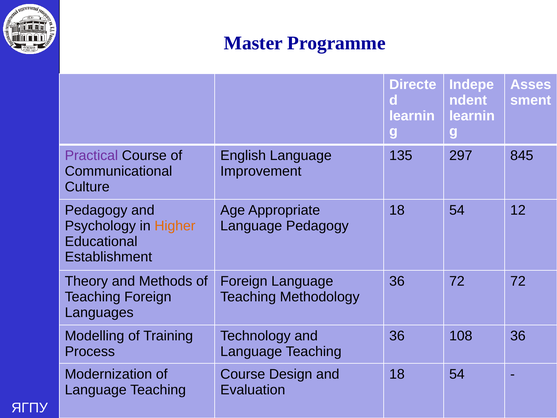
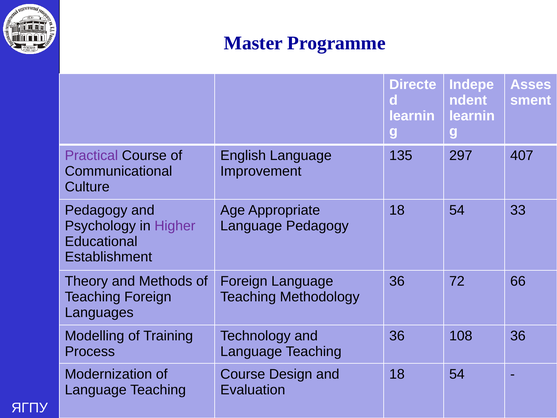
845: 845 -> 407
12: 12 -> 33
Higher colour: orange -> purple
72 72: 72 -> 66
